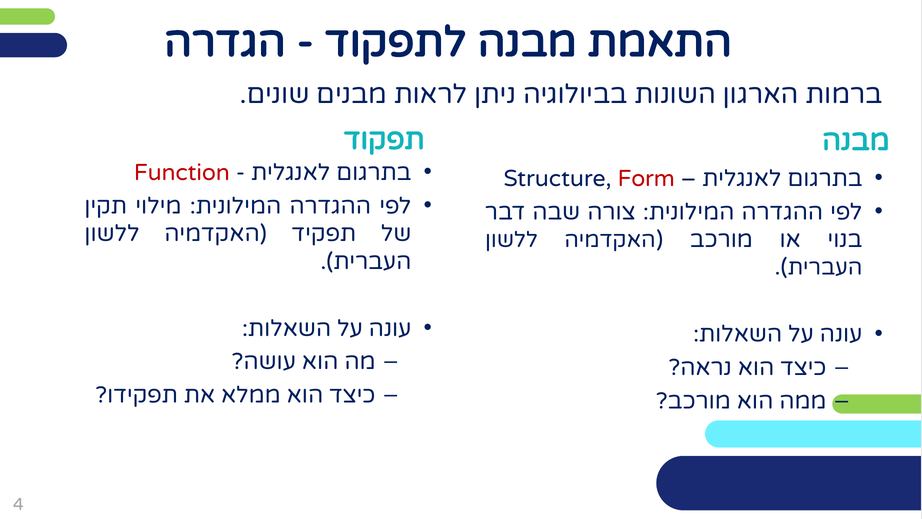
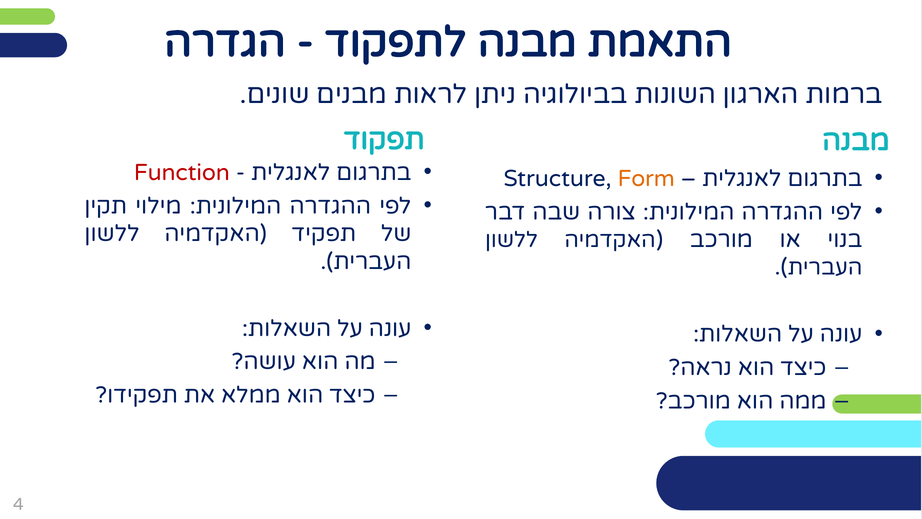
Form colour: red -> orange
